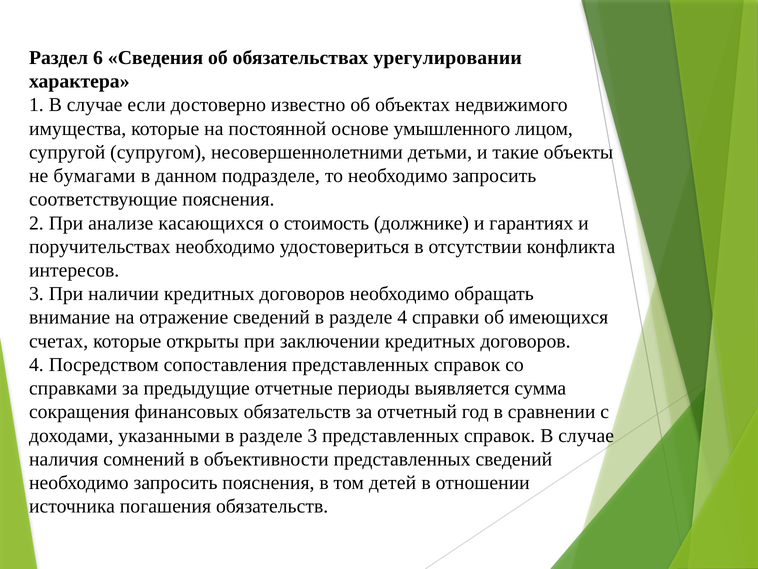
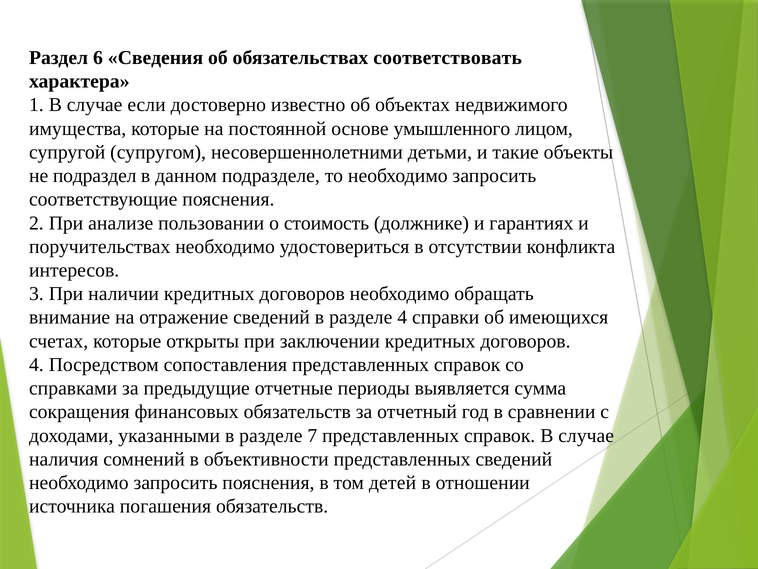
урегулировании: урегулировании -> соответствовать
бумагами: бумагами -> подраздел
касающихся: касающихся -> пользовании
разделе 3: 3 -> 7
